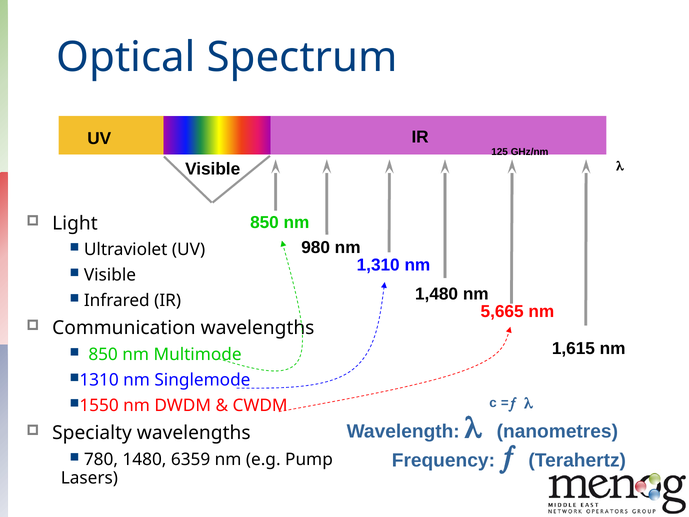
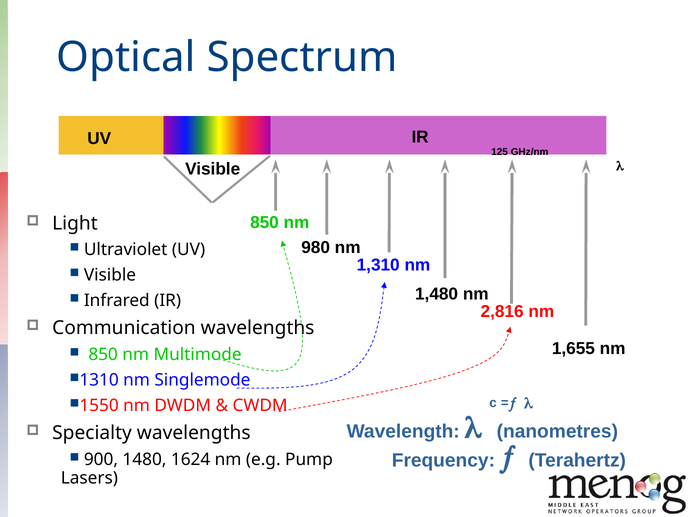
5,665: 5,665 -> 2,816
1,615: 1,615 -> 1,655
780: 780 -> 900
6359: 6359 -> 1624
